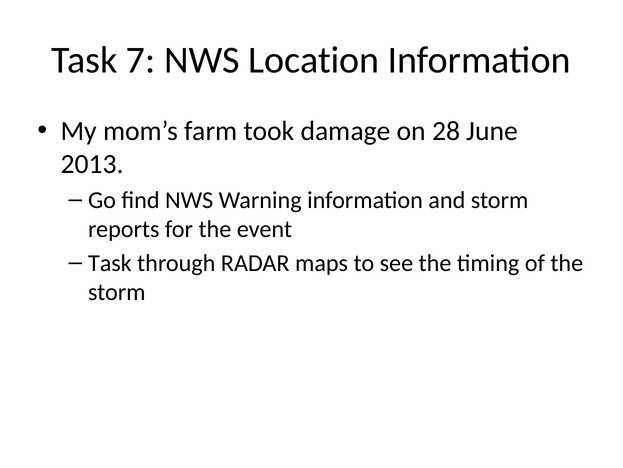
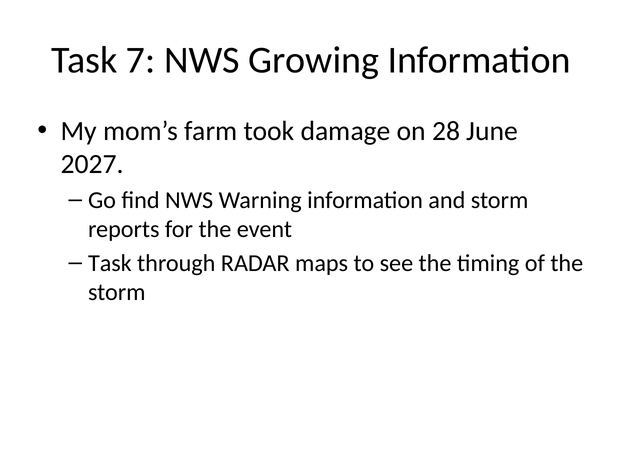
Location: Location -> Growing
2013: 2013 -> 2027
